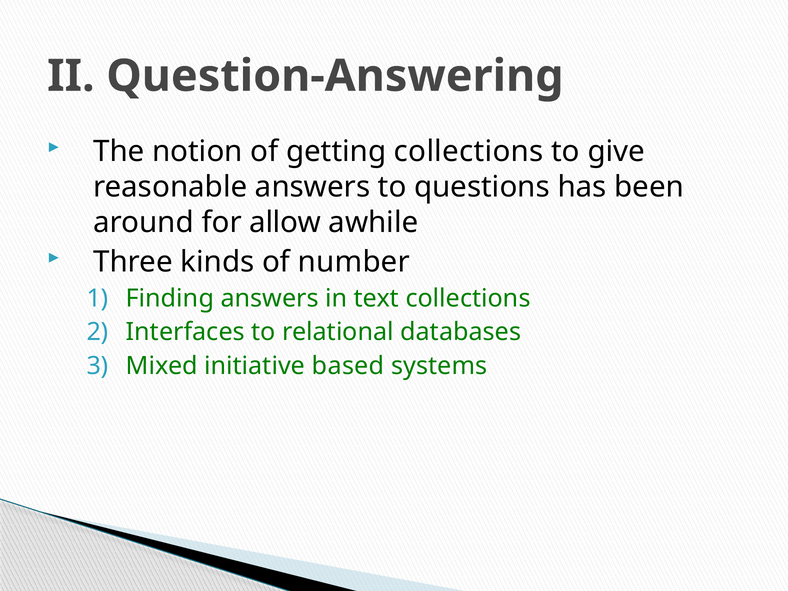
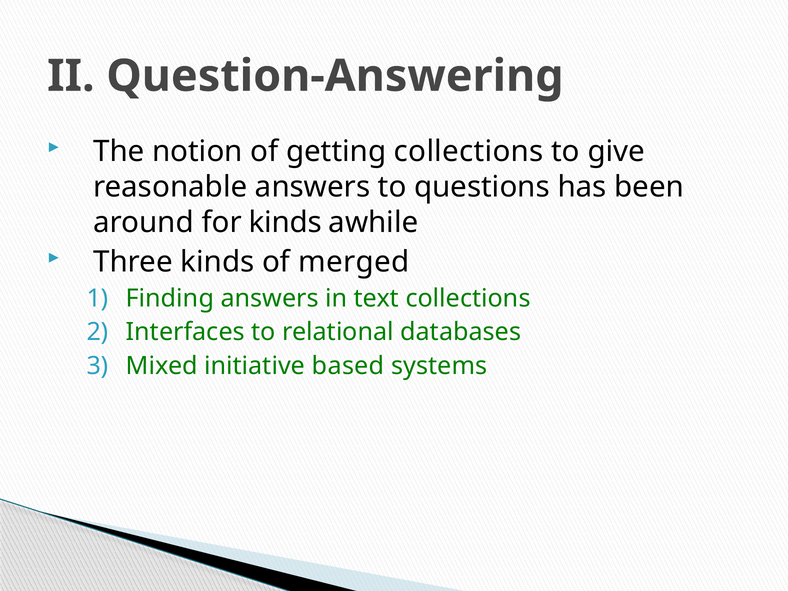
for allow: allow -> kinds
number: number -> merged
